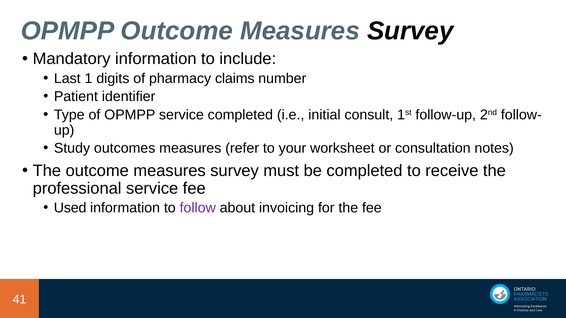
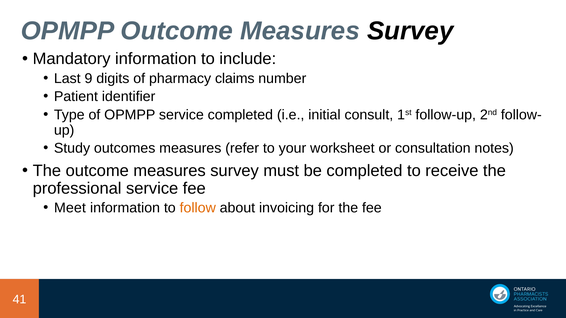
1: 1 -> 9
Used: Used -> Meet
follow colour: purple -> orange
